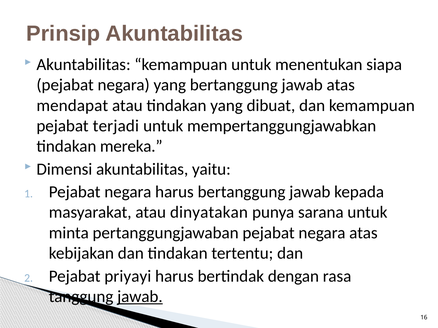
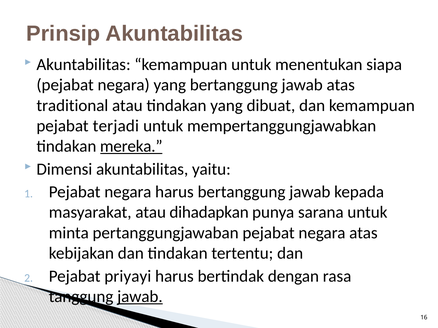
mendapat: mendapat -> traditional
mereka underline: none -> present
dinyatakan: dinyatakan -> dihadapkan
